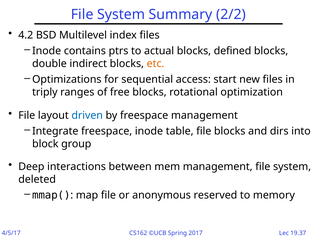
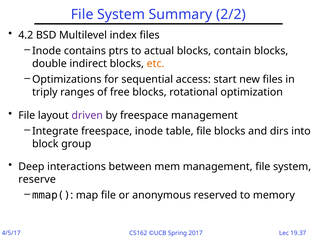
defined: defined -> contain
driven colour: blue -> purple
deleted: deleted -> reserve
